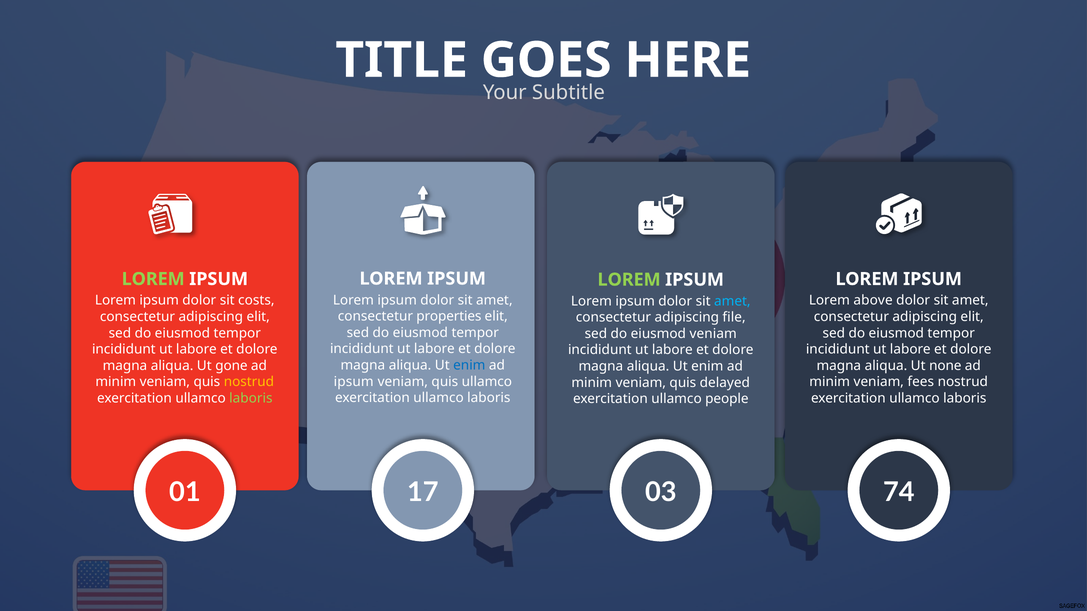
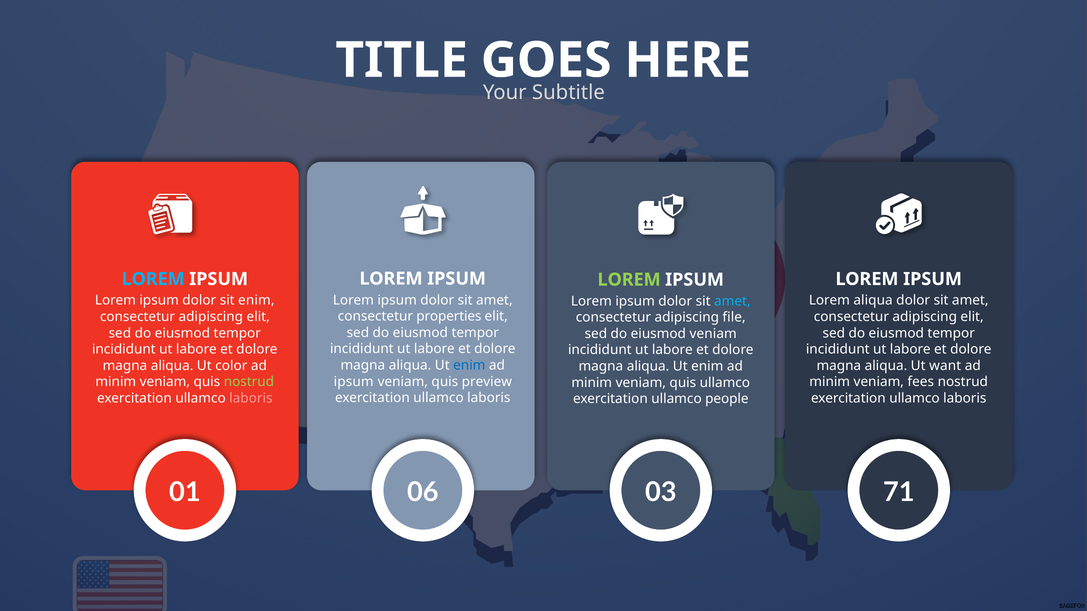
LOREM at (153, 279) colour: light green -> light blue
sit costs: costs -> enim
Lorem above: above -> aliqua
gone: gone -> color
none: none -> want
quis ullamco: ullamco -> preview
nostrud at (249, 382) colour: yellow -> light green
quis delayed: delayed -> ullamco
laboris at (251, 398) colour: light green -> pink
17: 17 -> 06
74: 74 -> 71
